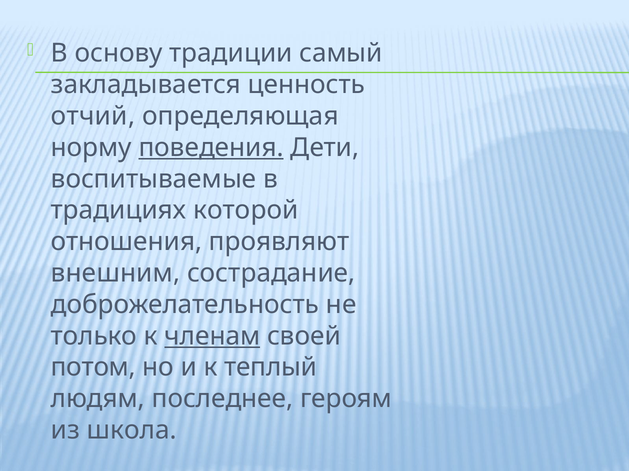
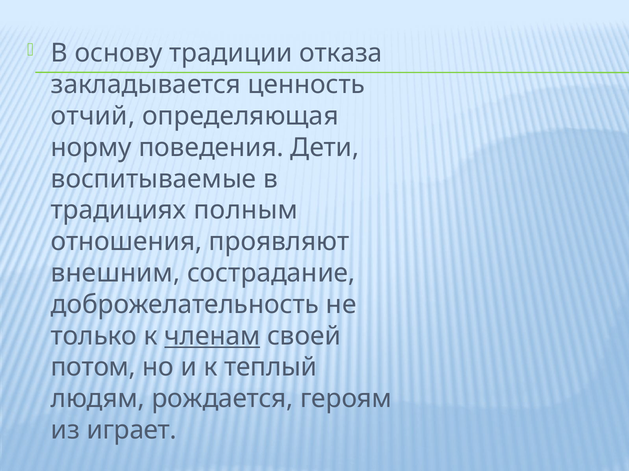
самый: самый -> отказа
поведения underline: present -> none
которой: которой -> полным
последнее: последнее -> рождается
школа: школа -> играет
